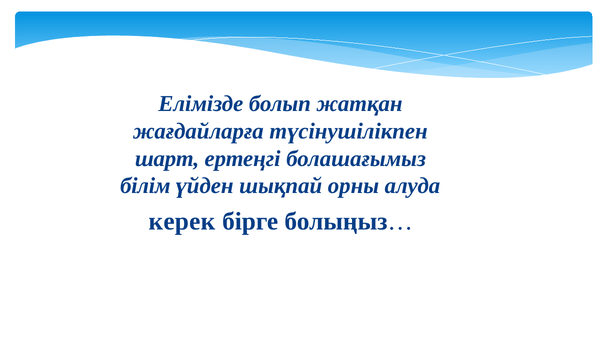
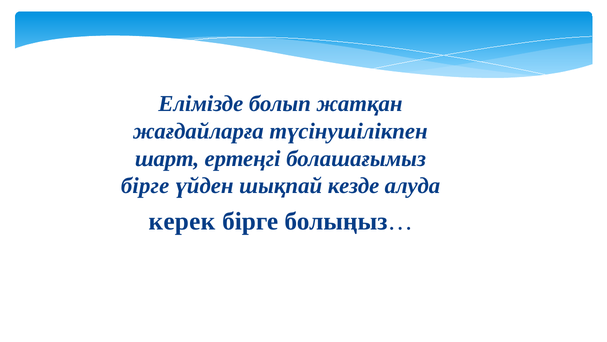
білім at (145, 186): білім -> бірге
орны: орны -> кезде
